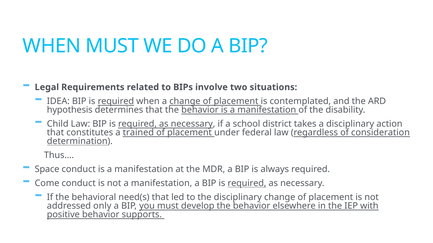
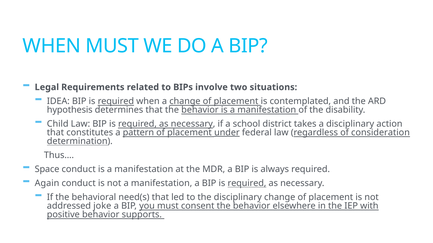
trained: trained -> pattern
under underline: none -> present
Come: Come -> Again
only: only -> joke
develop: develop -> consent
